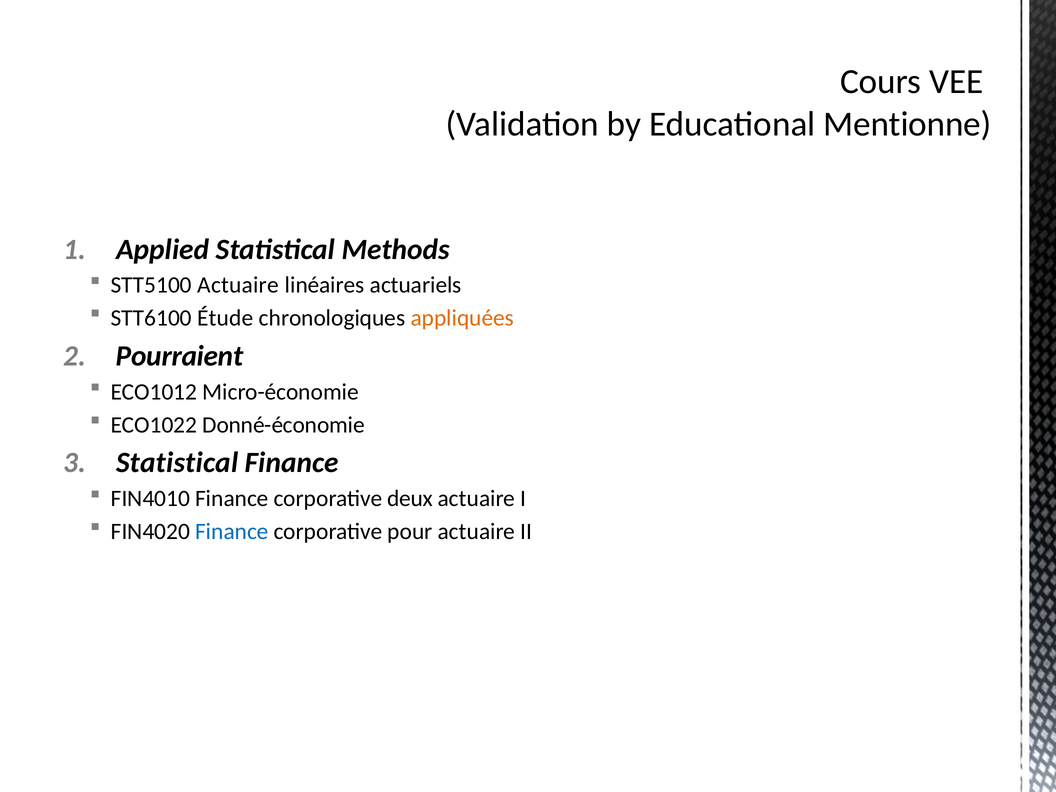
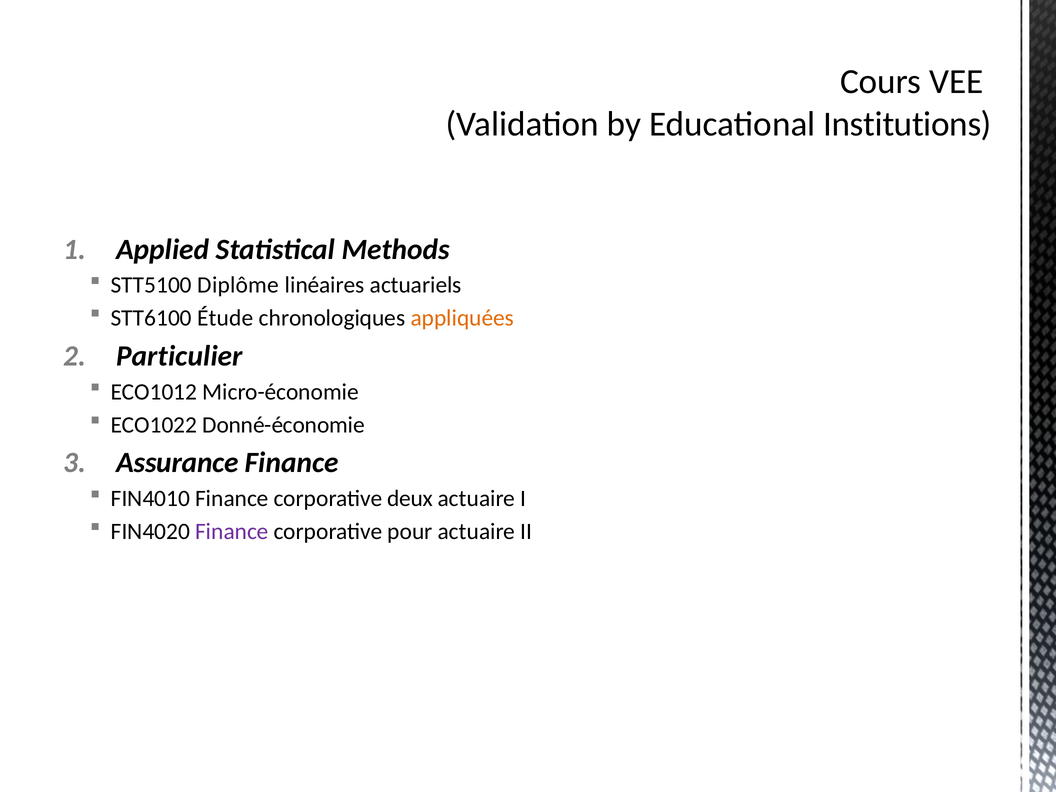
Mentionne: Mentionne -> Institutions
STT5100 Actuaire: Actuaire -> Diplôme
Pourraient: Pourraient -> Particulier
Statistical at (177, 463): Statistical -> Assurance
Finance at (232, 531) colour: blue -> purple
